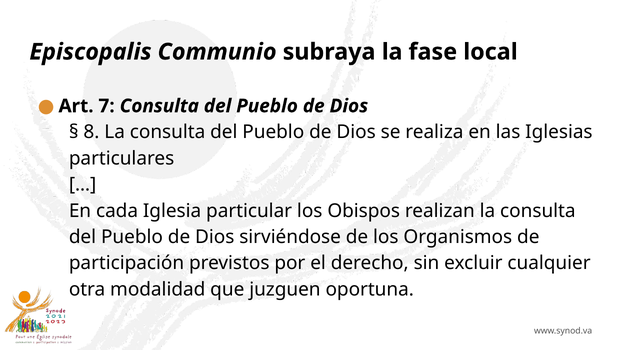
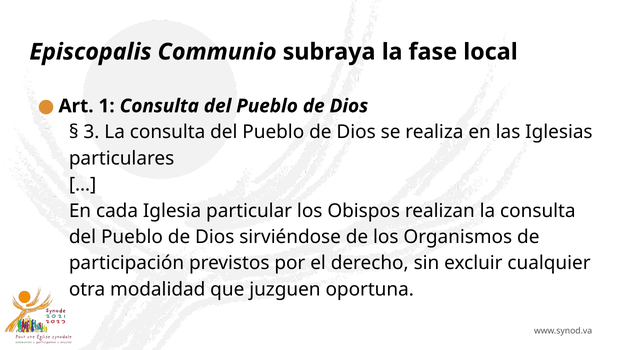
7: 7 -> 1
8: 8 -> 3
